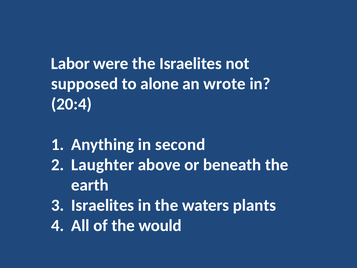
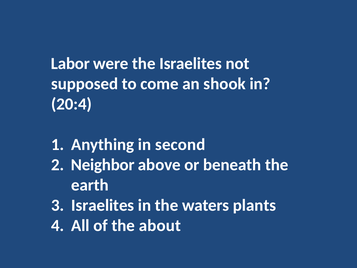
alone: alone -> come
wrote: wrote -> shook
Laughter: Laughter -> Neighbor
would: would -> about
